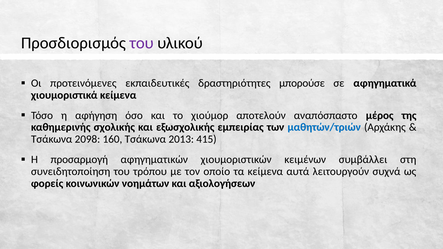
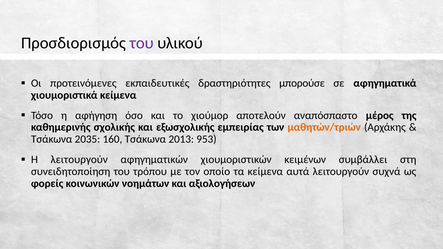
μαθητών/τριών colour: blue -> orange
2098: 2098 -> 2035
415: 415 -> 953
Η προσαρμογή: προσαρμογή -> λειτουργούν
